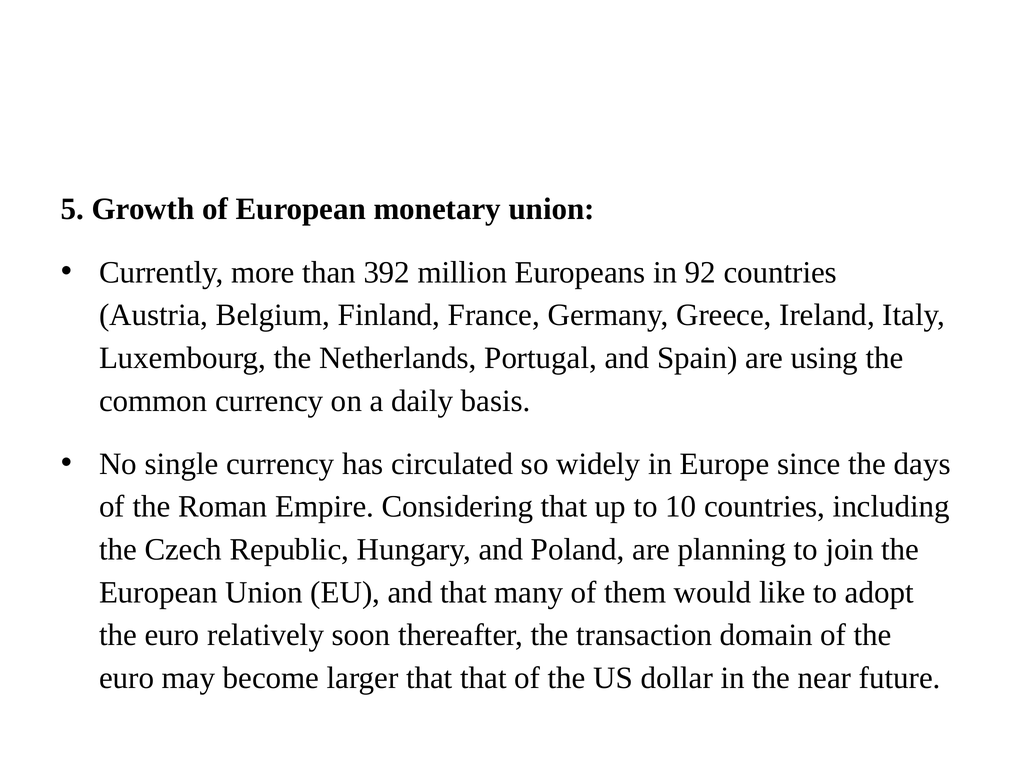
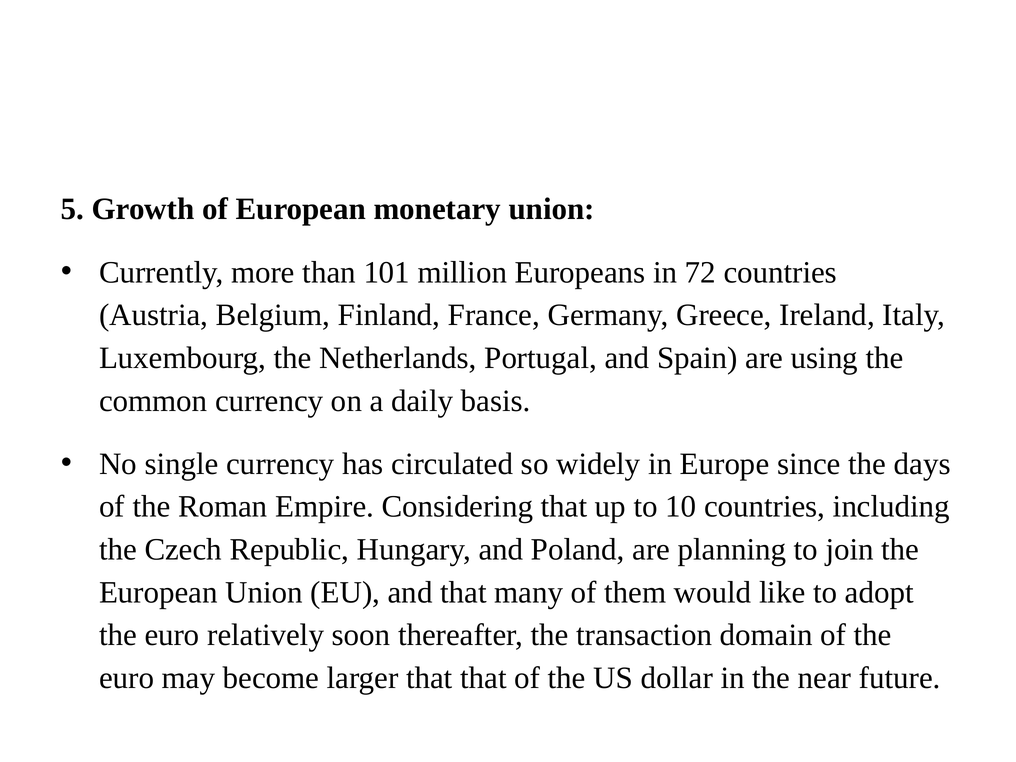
392: 392 -> 101
92: 92 -> 72
